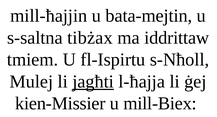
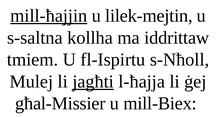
mill-ħajjin underline: none -> present
bata-mejtin: bata-mejtin -> lilek-mejtin
tibżax: tibżax -> kollha
kien-Missier: kien-Missier -> għal-Missier
